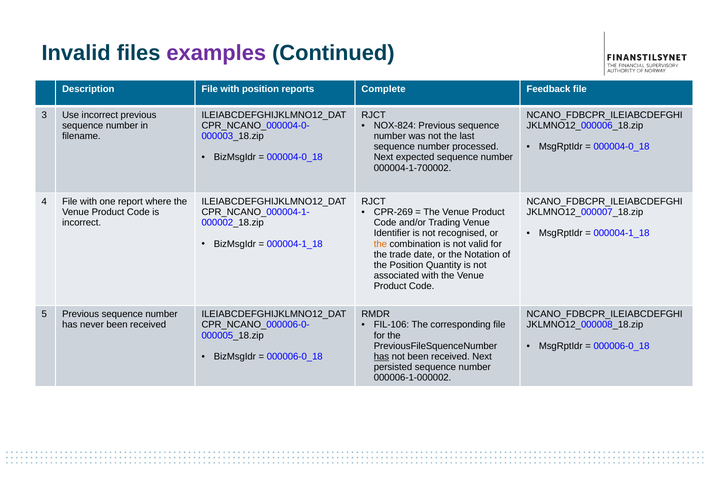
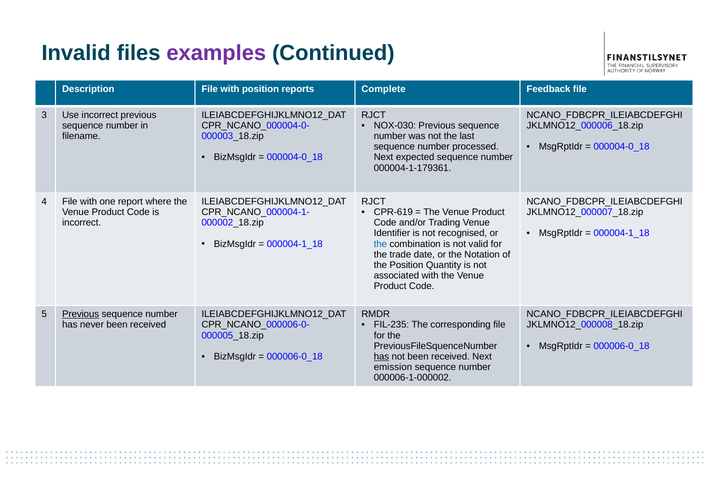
NOX-824: NOX-824 -> NOX-030
000004-1-700002: 000004-1-700002 -> 000004-1-179361
CPR-269: CPR-269 -> CPR-619
the at (380, 244) colour: orange -> blue
Previous at (81, 314) underline: none -> present
FIL-106: FIL-106 -> FIL-235
persisted: persisted -> emission
